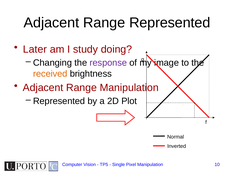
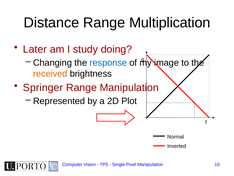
Adjacent at (51, 23): Adjacent -> Distance
Range Represented: Represented -> Multiplication
response colour: purple -> blue
Adjacent at (43, 87): Adjacent -> Springer
